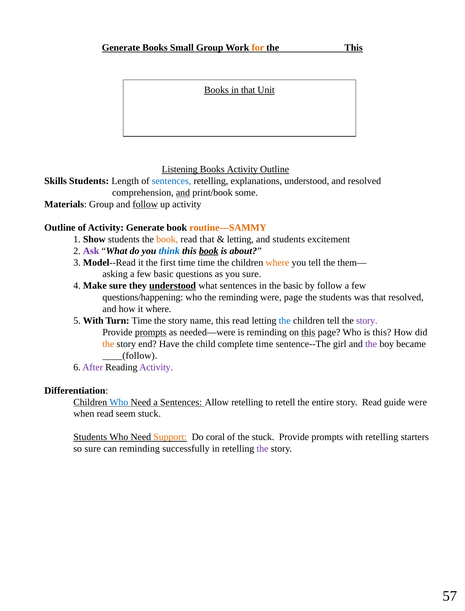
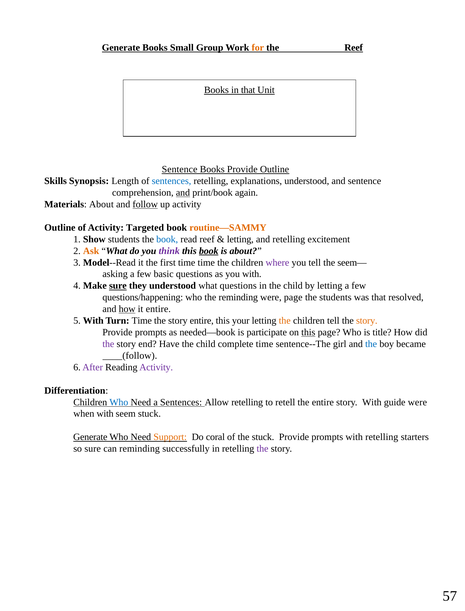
the This: This -> Reef
Listening at (180, 169): Listening -> Sentence
Books Activity: Activity -> Provide
Skills Students: Students -> Synopsis
and resolved: resolved -> sentence
some: some -> again
Materials Group: Group -> About
Activity Generate: Generate -> Targeted
book at (167, 239) colour: orange -> blue
read that: that -> reef
and students: students -> retelling
Ask colour: purple -> orange
think colour: blue -> purple
where at (277, 262) colour: orange -> purple
them—: them— -> seem—
you sure: sure -> with
sure at (118, 285) underline: none -> present
understood at (173, 285) underline: present -> none
what sentences: sentences -> questions
in the basic: basic -> child
by follow: follow -> letting
how at (127, 309) underline: none -> present
it where: where -> entire
story name: name -> entire
this read: read -> your
the at (285, 320) colour: blue -> orange
story at (367, 320) colour: purple -> orange
prompts at (151, 332) underline: present -> none
needed—were: needed—were -> needed—book
is reminding: reminding -> participate
is this: this -> title
the at (108, 344) colour: orange -> purple
the at (371, 344) colour: purple -> blue
story Read: Read -> With
when read: read -> with
Students at (90, 437): Students -> Generate
